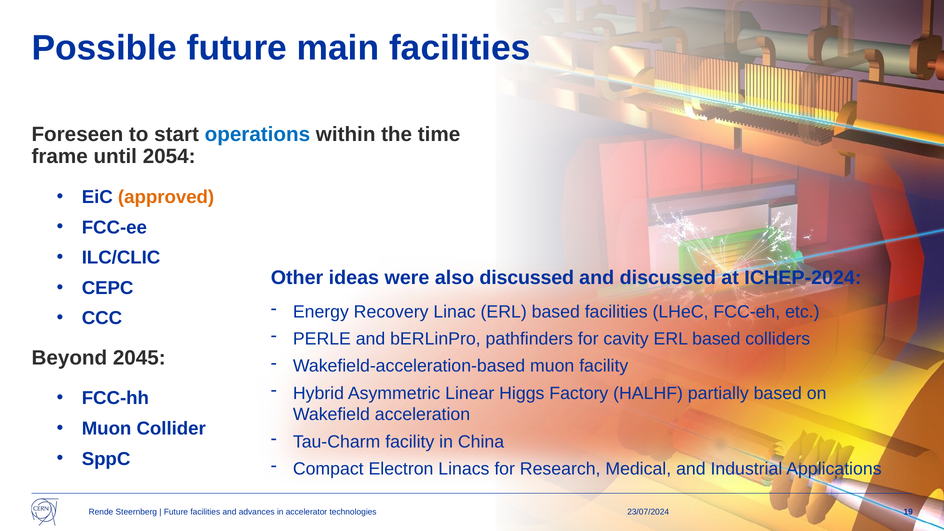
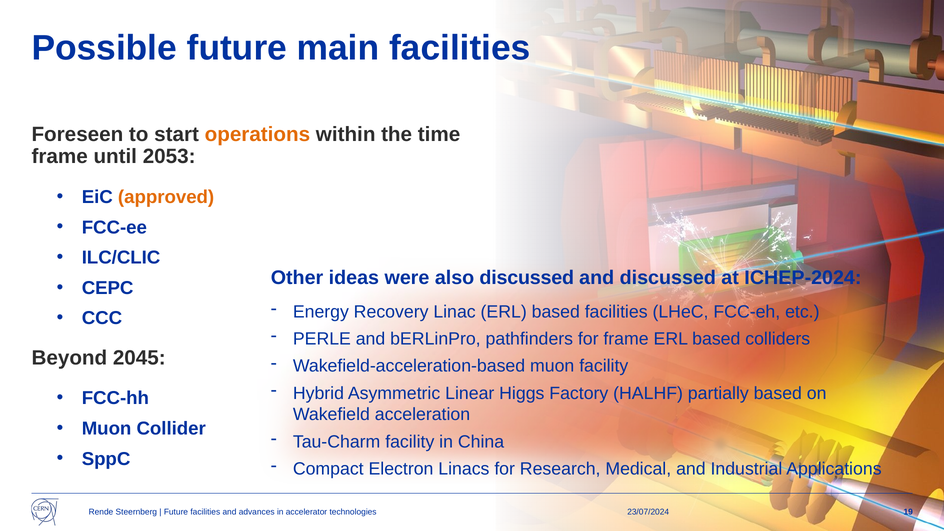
operations colour: blue -> orange
2054: 2054 -> 2053
for cavity: cavity -> frame
